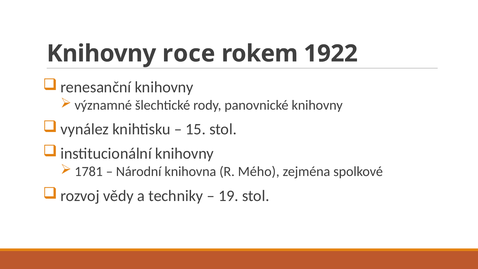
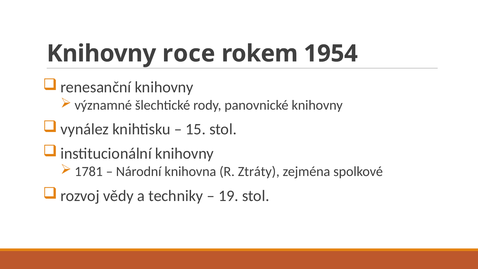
1922: 1922 -> 1954
Mého: Mého -> Ztráty
